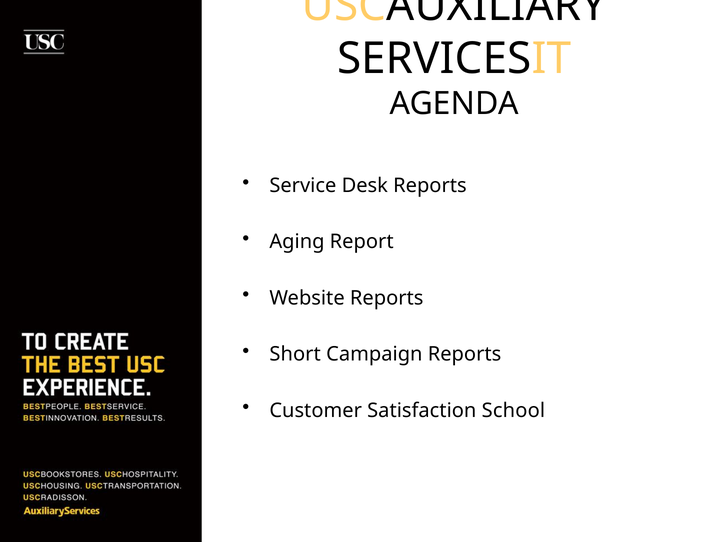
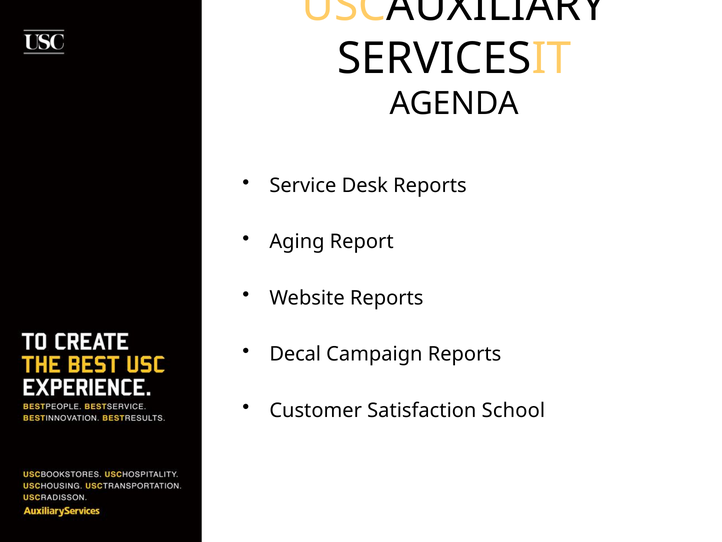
Short: Short -> Decal
